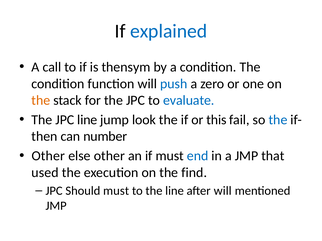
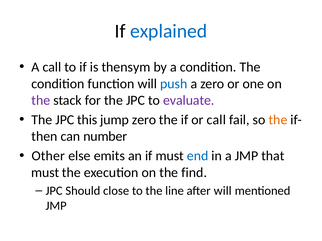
the at (41, 101) colour: orange -> purple
evaluate colour: blue -> purple
JPC line: line -> this
jump look: look -> zero
or this: this -> call
the at (278, 120) colour: blue -> orange
else other: other -> emits
used at (45, 173): used -> must
Should must: must -> close
